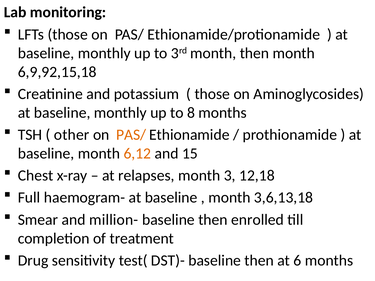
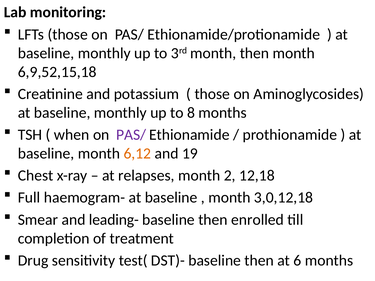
6,9,92,15,18: 6,9,92,15,18 -> 6,9,52,15,18
other: other -> when
PAS/ at (131, 135) colour: orange -> purple
15: 15 -> 19
3: 3 -> 2
3,6,13,18: 3,6,13,18 -> 3,0,12,18
million-: million- -> leading-
